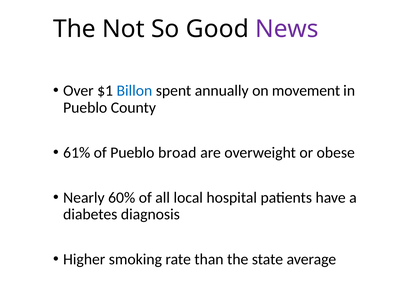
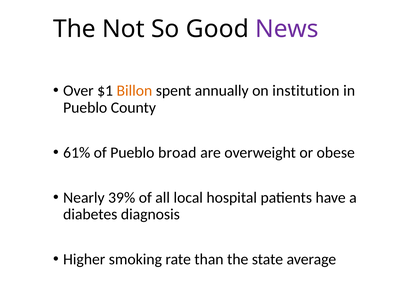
Billon colour: blue -> orange
movement: movement -> institution
60%: 60% -> 39%
